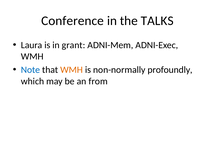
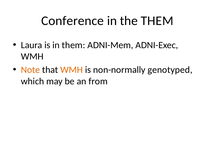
the TALKS: TALKS -> THEM
in grant: grant -> them
Note colour: blue -> orange
profoundly: profoundly -> genotyped
